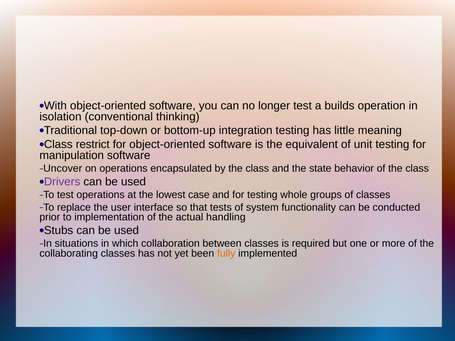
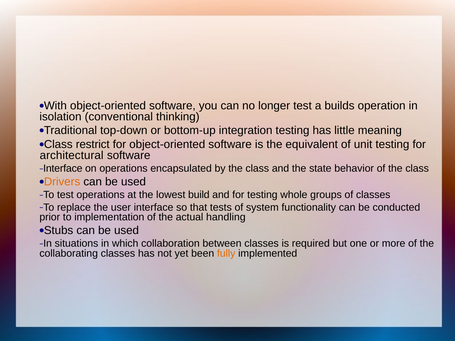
manipulation: manipulation -> architectural
Uncover at (63, 169): Uncover -> Interface
Drivers colour: purple -> orange
case: case -> build
